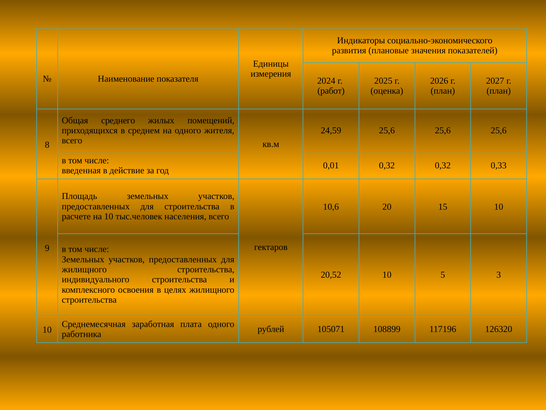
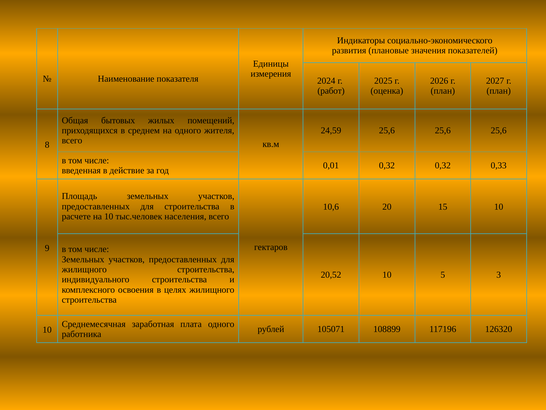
среднего: среднего -> бытовых
